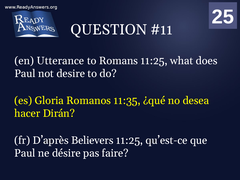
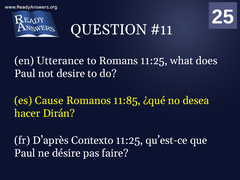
Gloria: Gloria -> Cause
11:35: 11:35 -> 11:85
Believers: Believers -> Contexto
